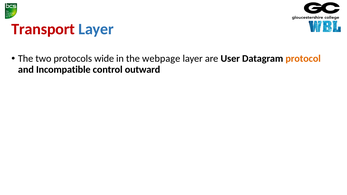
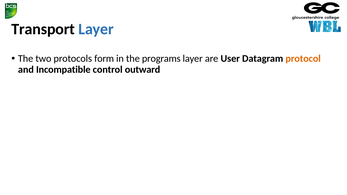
Transport colour: red -> black
wide: wide -> form
webpage: webpage -> programs
